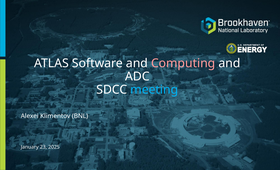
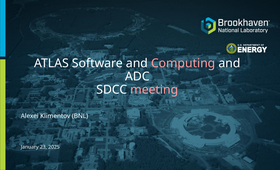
meeting colour: light blue -> pink
